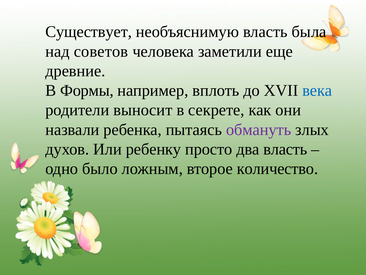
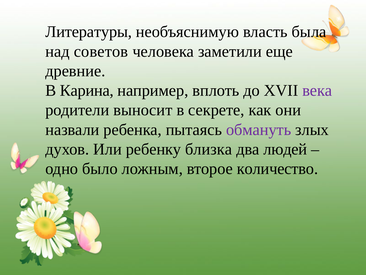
Существует: Существует -> Литературы
Формы: Формы -> Карина
века colour: blue -> purple
просто: просто -> близка
два власть: власть -> людей
